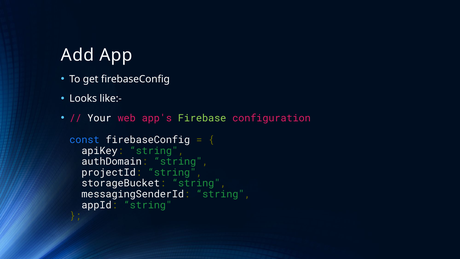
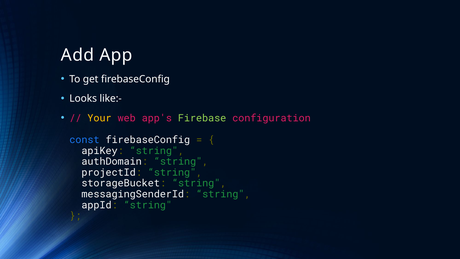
Your colour: white -> yellow
